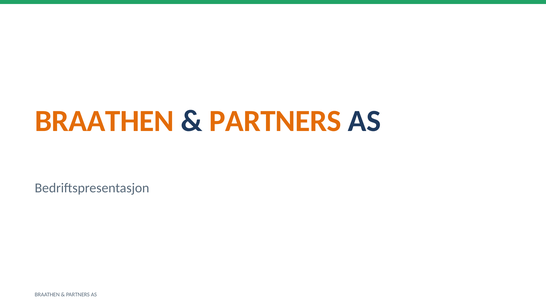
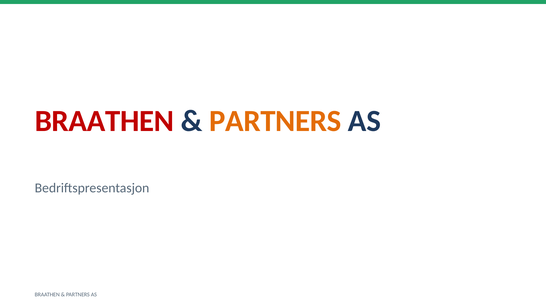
BRAATHEN at (104, 121) colour: orange -> red
